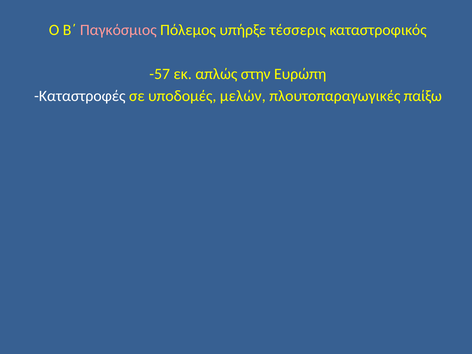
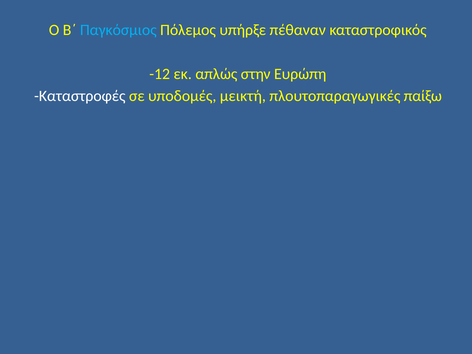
Παγκόσμιος colour: pink -> light blue
τέσσερις: τέσσερις -> πέθαναν
-57: -57 -> -12
μελών: μελών -> μεικτή
